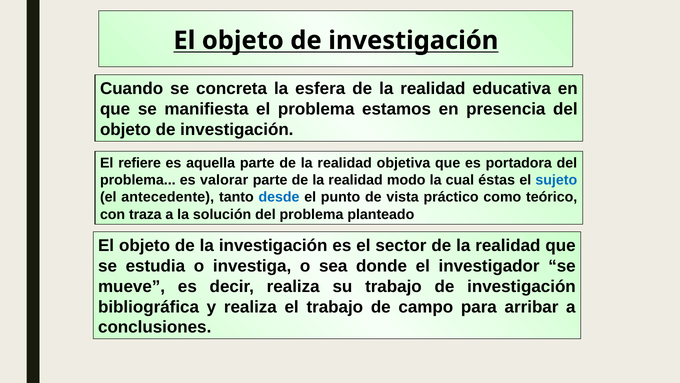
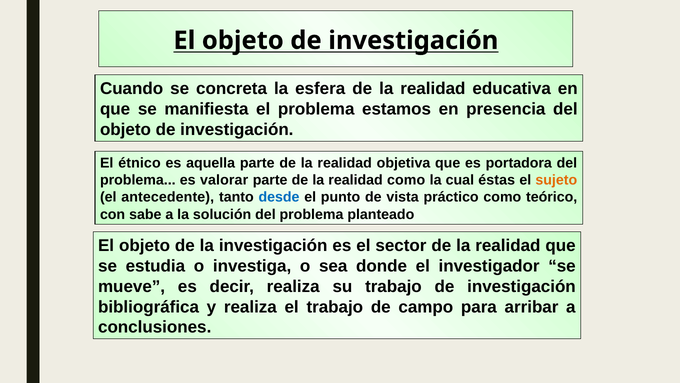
refiere: refiere -> étnico
realidad modo: modo -> como
sujeto colour: blue -> orange
traza: traza -> sabe
